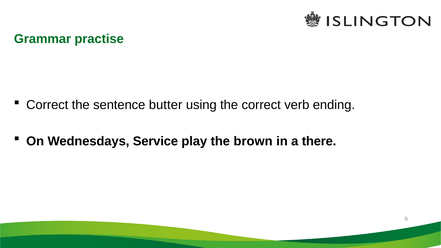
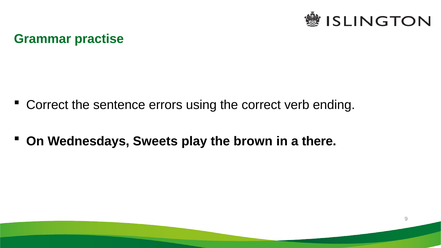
butter: butter -> errors
Service: Service -> Sweets
